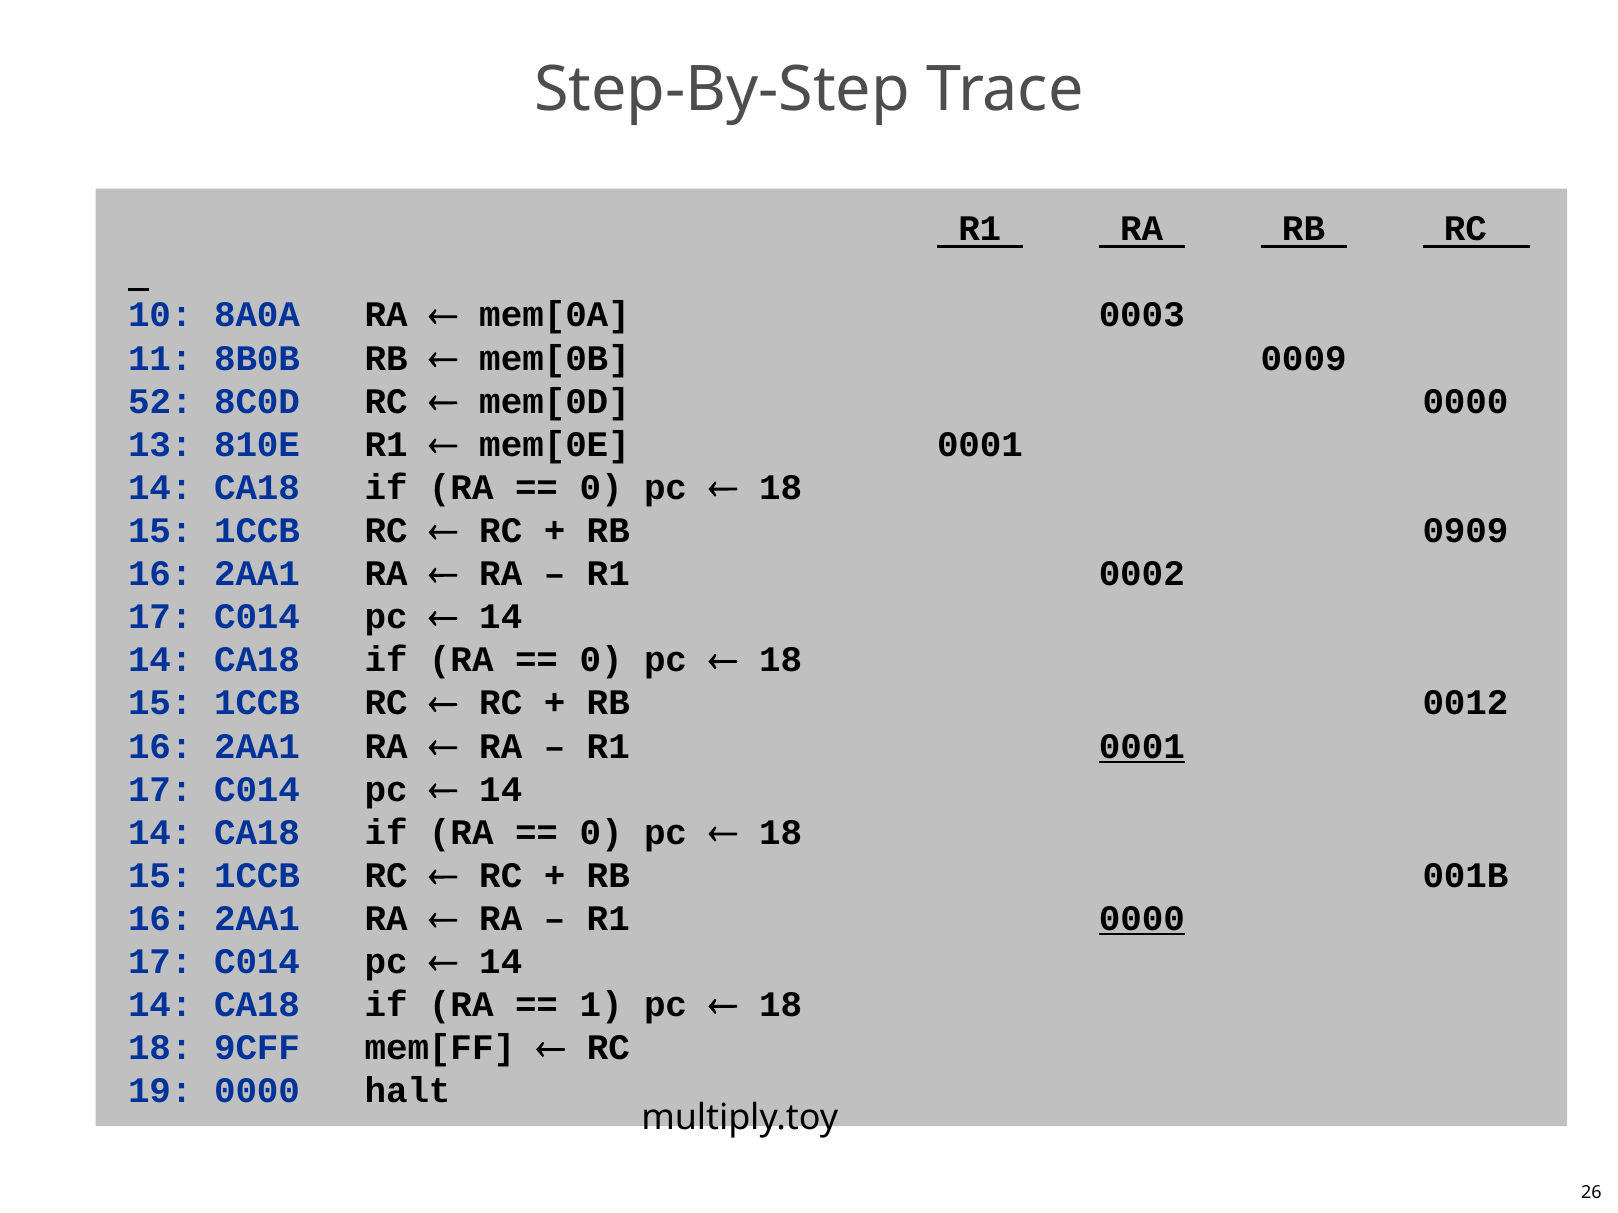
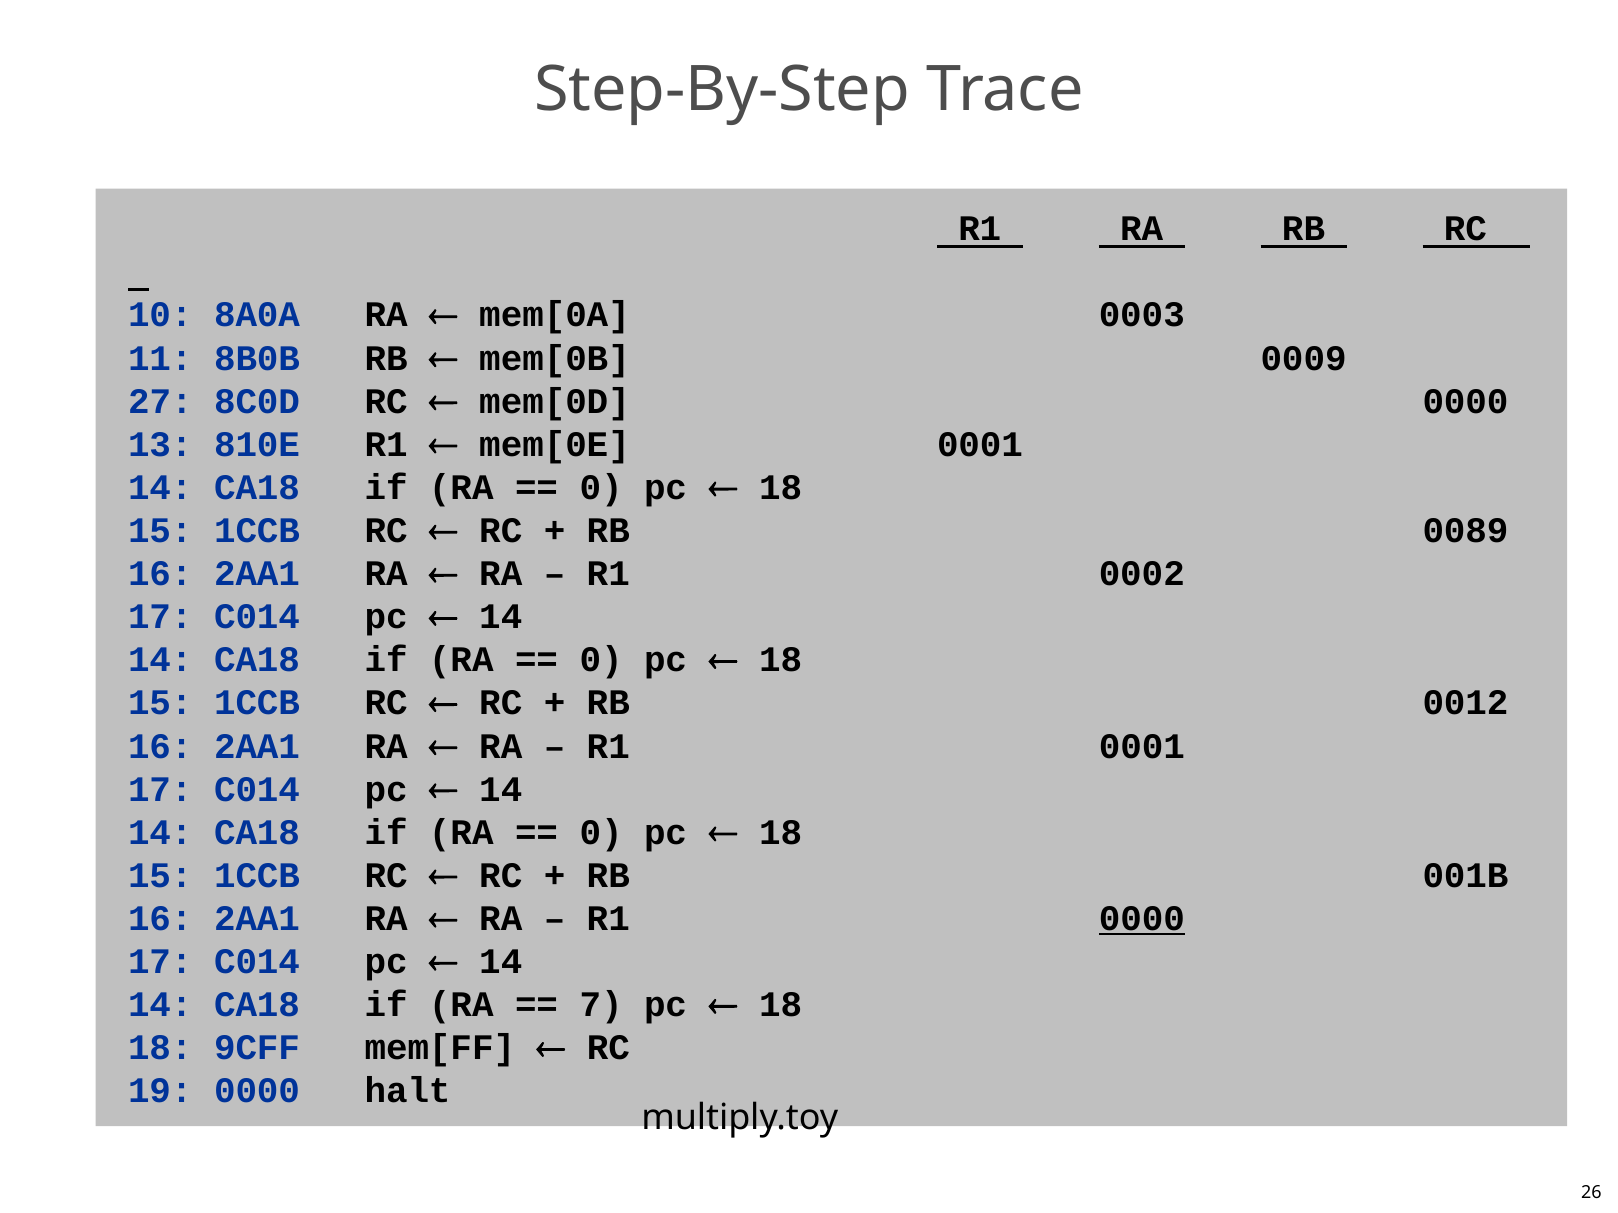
52: 52 -> 27
0909: 0909 -> 0089
0001 at (1142, 747) underline: present -> none
1: 1 -> 7
